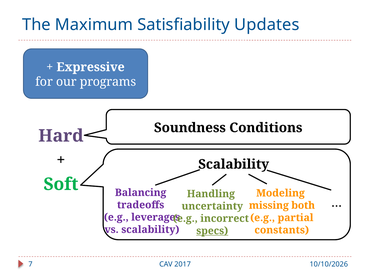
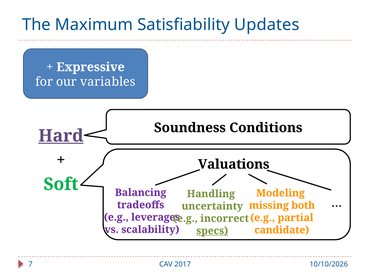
programs: programs -> variables
Hard underline: none -> present
Scalability at (234, 165): Scalability -> Valuations
constants: constants -> candidate
